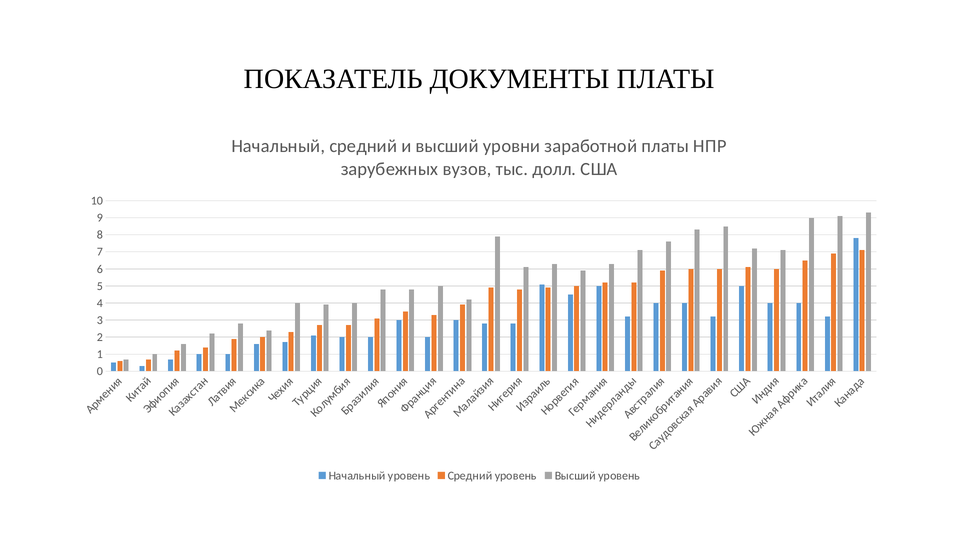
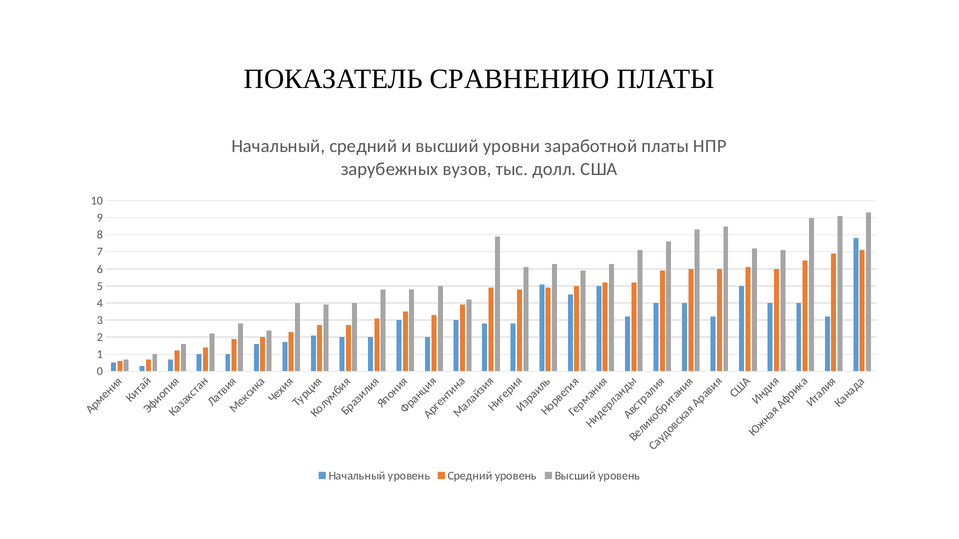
ДОКУМЕНТЫ: ДОКУМЕНТЫ -> СРАВНЕНИЮ
